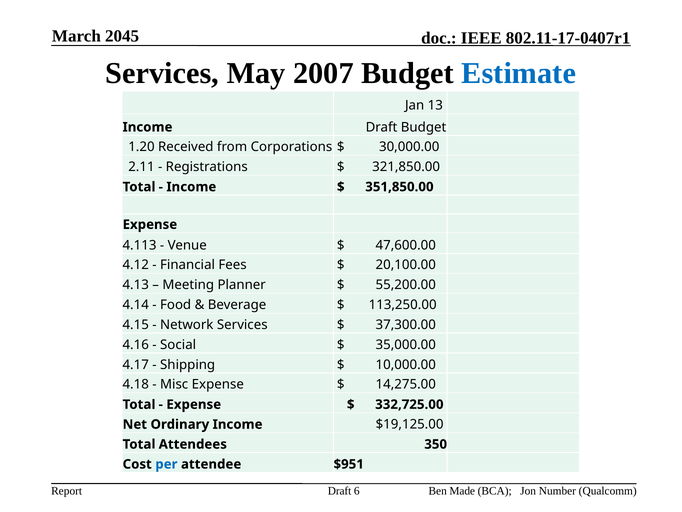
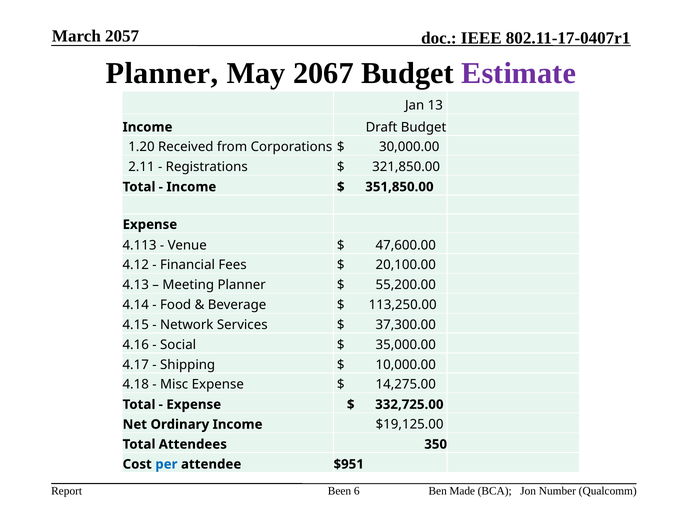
2045: 2045 -> 2057
Services at (162, 73): Services -> Planner
2007: 2007 -> 2067
Estimate colour: blue -> purple
Draft at (340, 491): Draft -> Been
